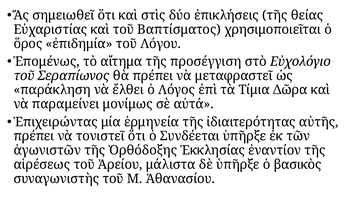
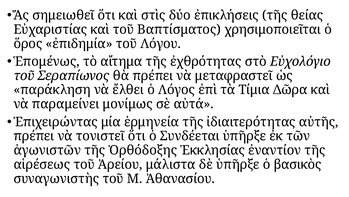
προσέγγιση: προσέγγιση -> ἐχθρότητας
